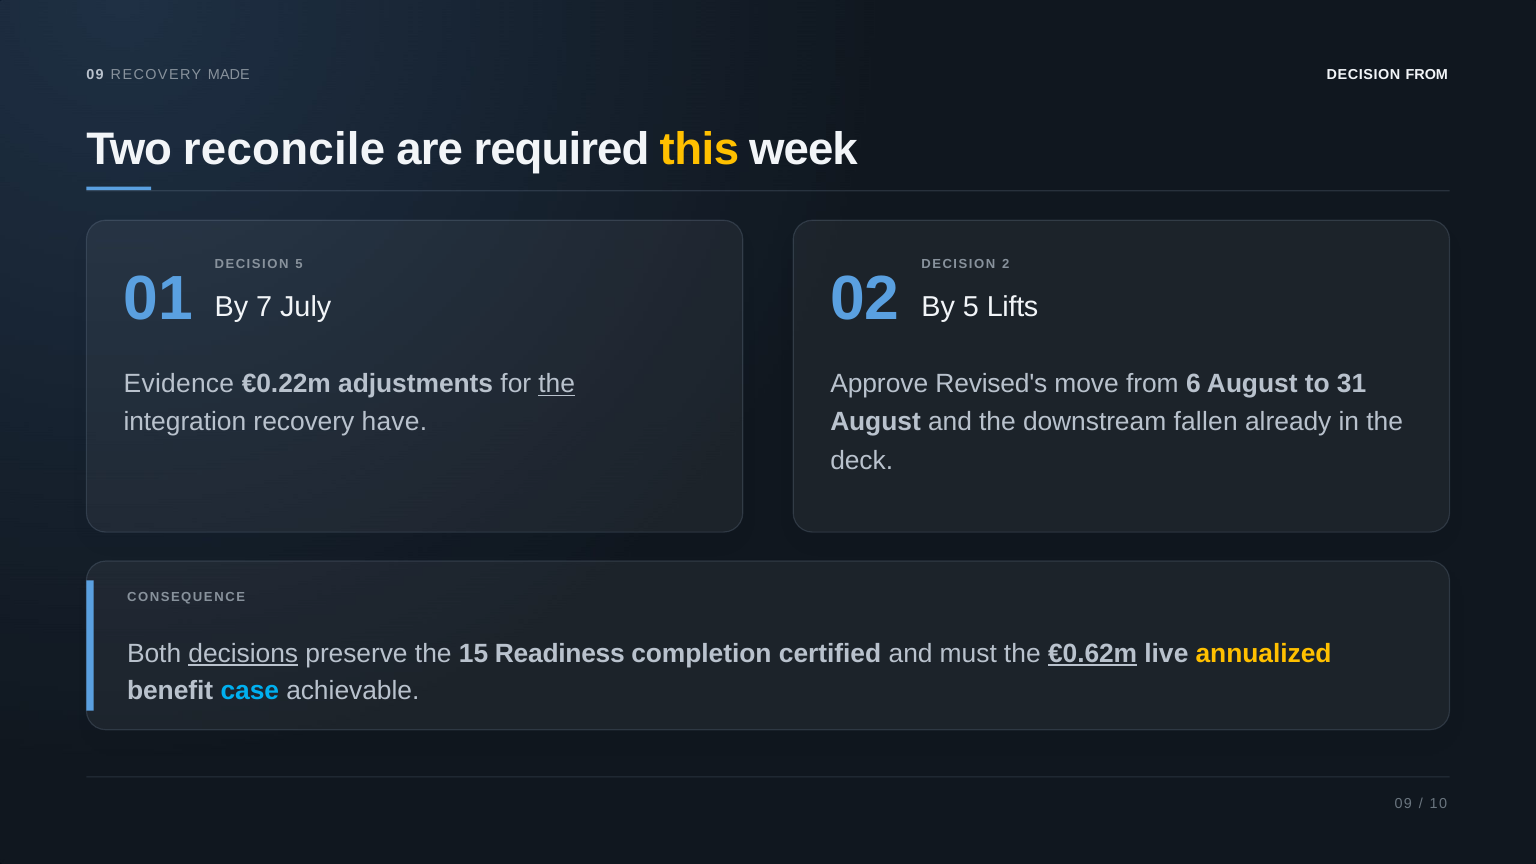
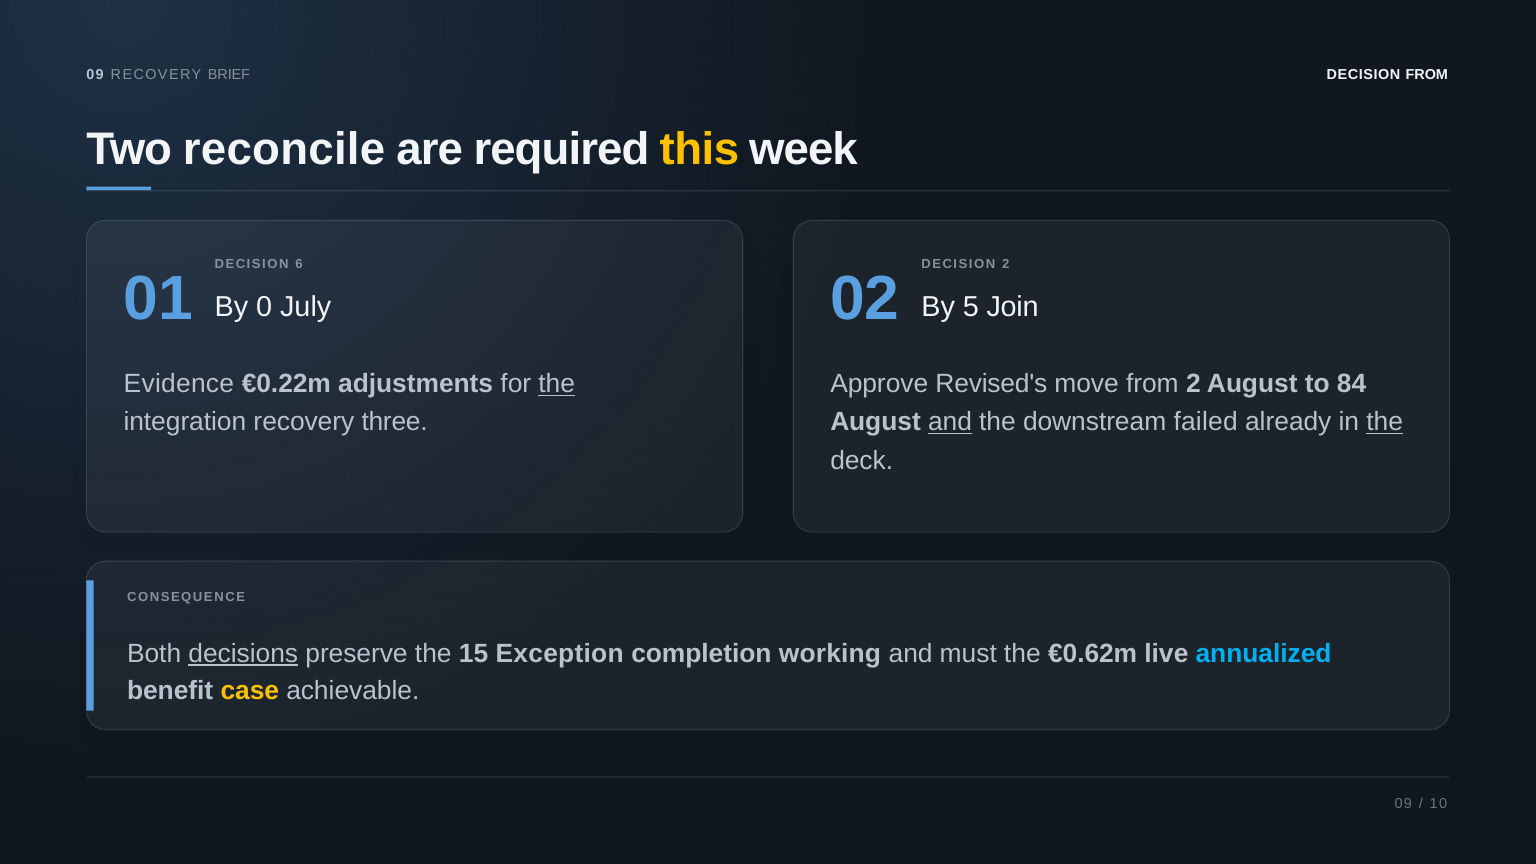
MADE: MADE -> BRIEF
DECISION 5: 5 -> 6
7: 7 -> 0
Lifts: Lifts -> Join
from 6: 6 -> 2
31: 31 -> 84
have: have -> three
and at (950, 422) underline: none -> present
fallen: fallen -> failed
the at (1385, 422) underline: none -> present
Readiness: Readiness -> Exception
certified: certified -> working
€0.62m underline: present -> none
annualized colour: yellow -> light blue
case colour: light blue -> yellow
